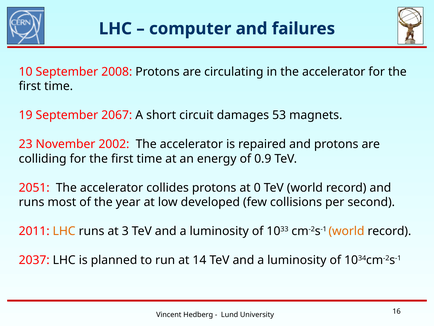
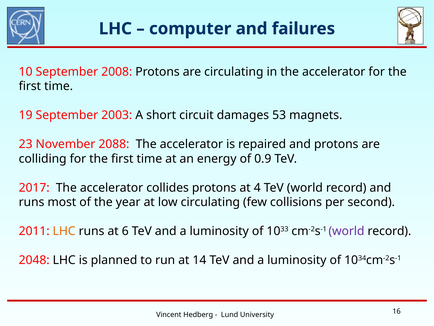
2067: 2067 -> 2003
2002: 2002 -> 2088
2051: 2051 -> 2017
0: 0 -> 4
low developed: developed -> circulating
3: 3 -> 6
world at (346, 231) colour: orange -> purple
2037: 2037 -> 2048
